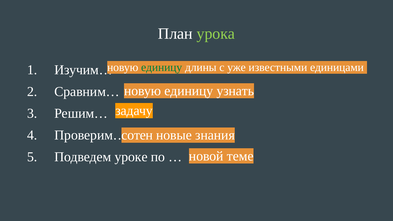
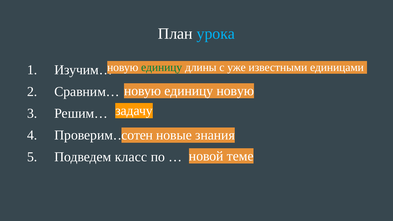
урока colour: light green -> light blue
единицу узнать: узнать -> новую
уроке: уроке -> класс
